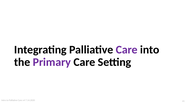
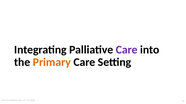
Primary colour: purple -> orange
